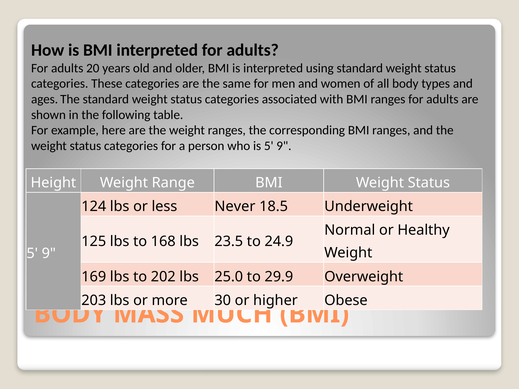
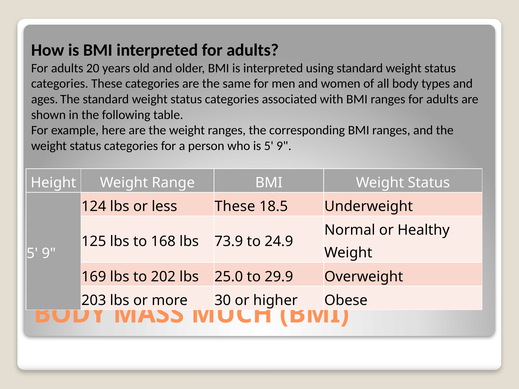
less Never: Never -> These
23.5: 23.5 -> 73.9
